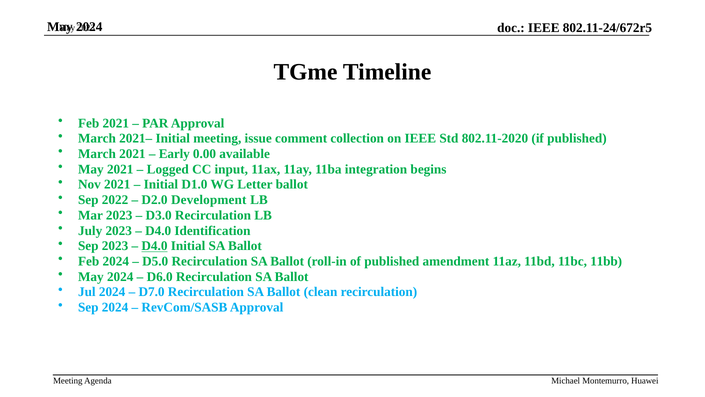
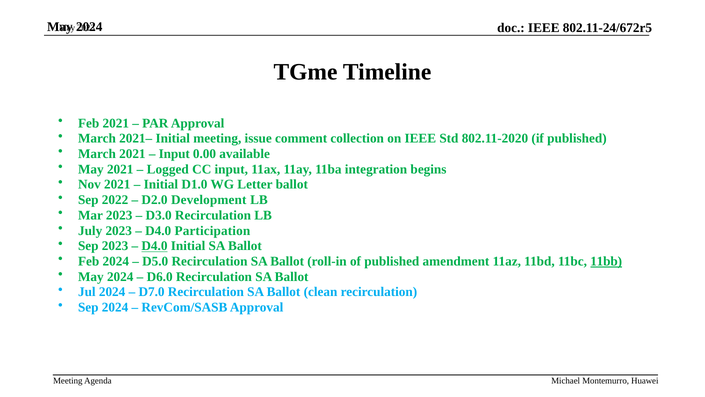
Early at (174, 154): Early -> Input
Identification: Identification -> Participation
11bb underline: none -> present
